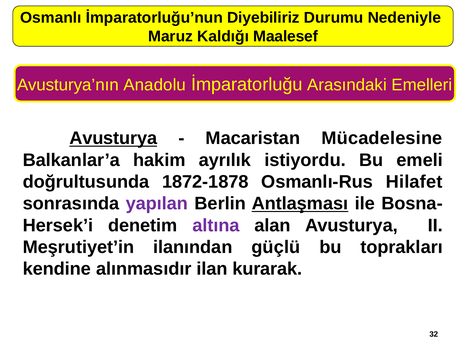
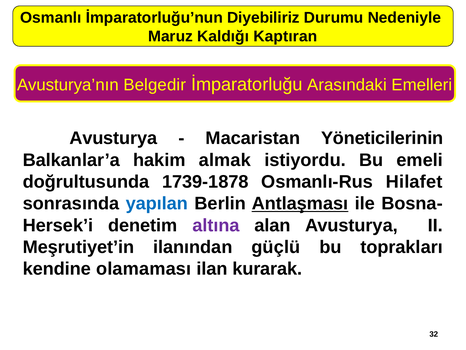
Maalesef: Maalesef -> Kaptıran
Anadolu: Anadolu -> Belgedir
Avusturya at (113, 138) underline: present -> none
Mücadelesine: Mücadelesine -> Yöneticilerinin
ayrılık: ayrılık -> almak
1872-1878: 1872-1878 -> 1739-1878
yapılan colour: purple -> blue
alınmasıdır: alınmasıdır -> olamaması
